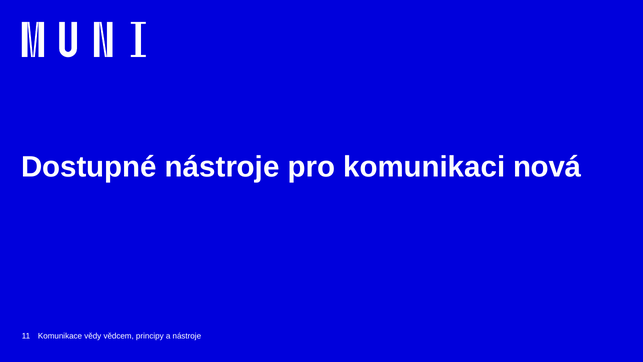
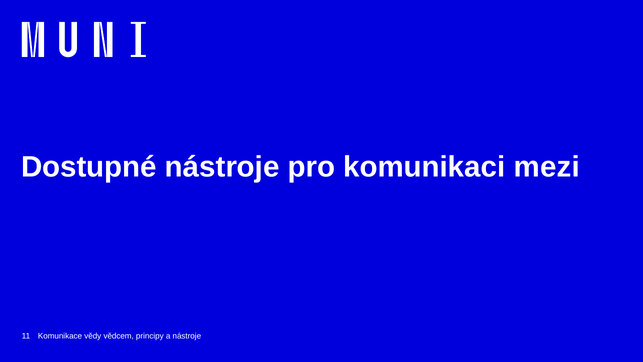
nová: nová -> mezi
